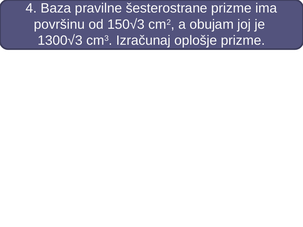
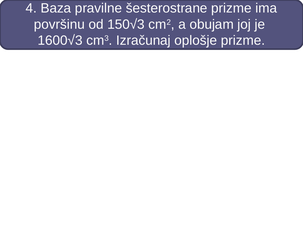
1300√3: 1300√3 -> 1600√3
